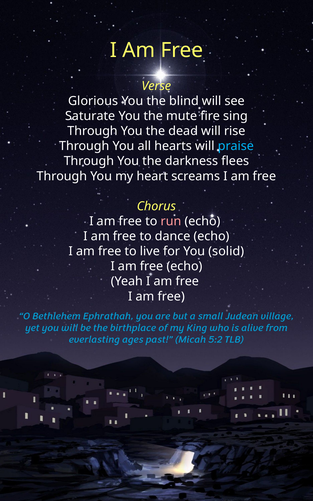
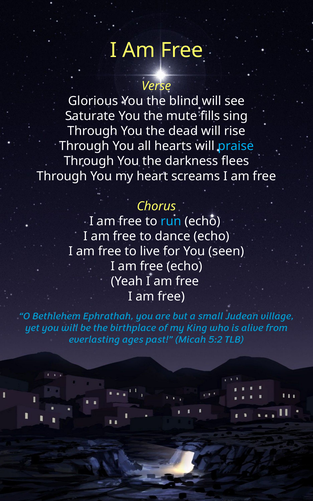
fire: fire -> fills
run colour: pink -> light blue
solid: solid -> seen
